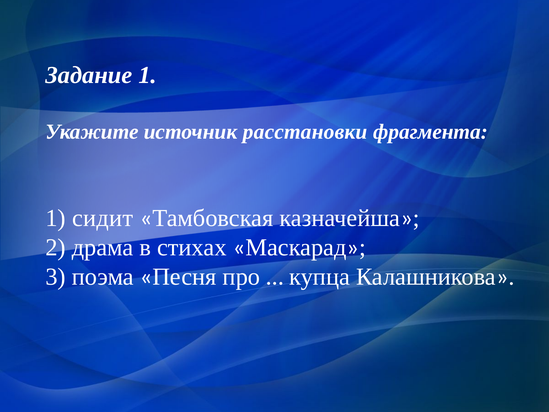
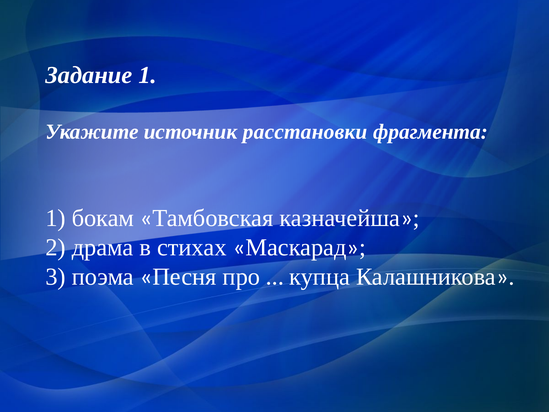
сидит: сидит -> бокам
